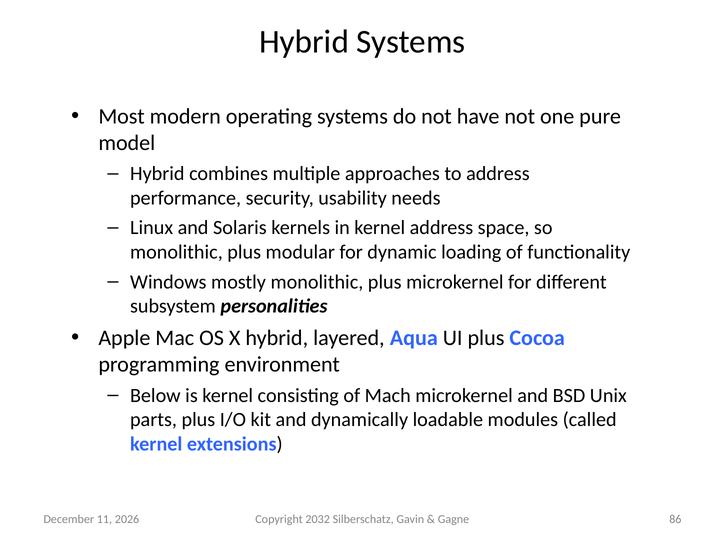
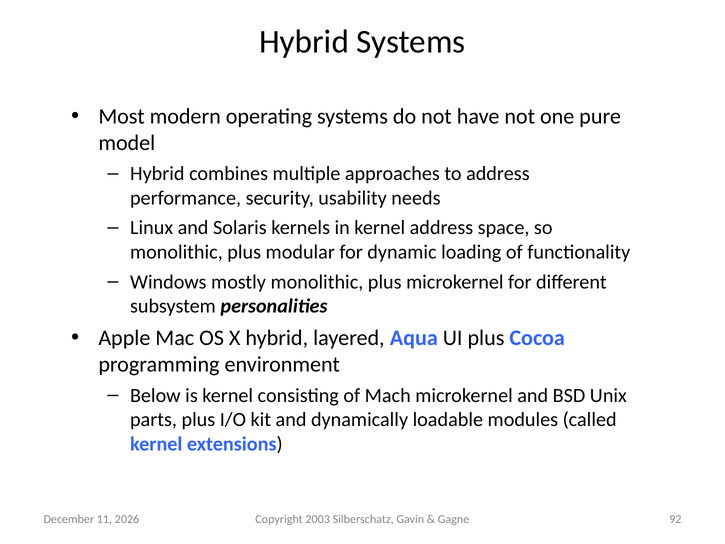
2032: 2032 -> 2003
86: 86 -> 92
